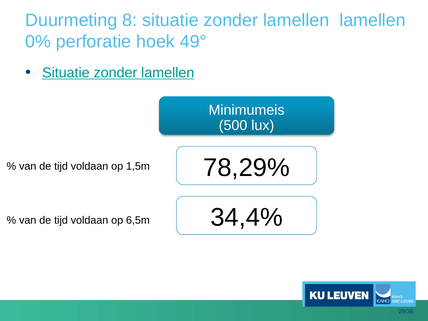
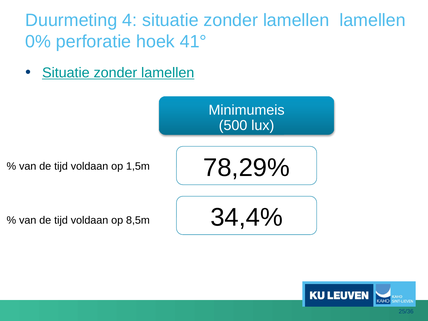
8: 8 -> 4
49°: 49° -> 41°
6,5m: 6,5m -> 8,5m
